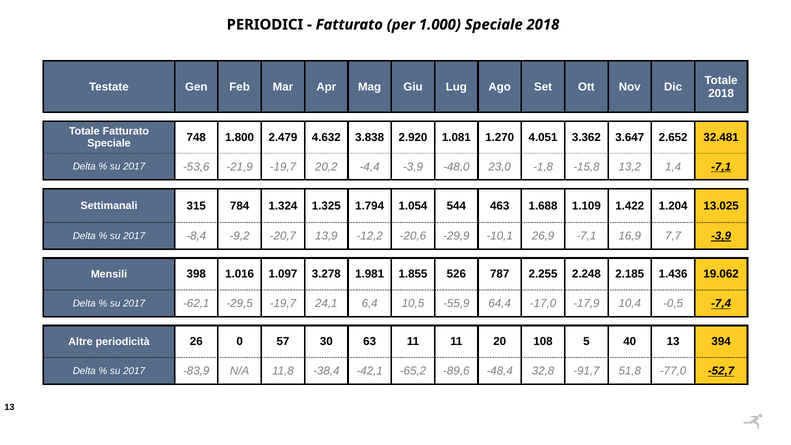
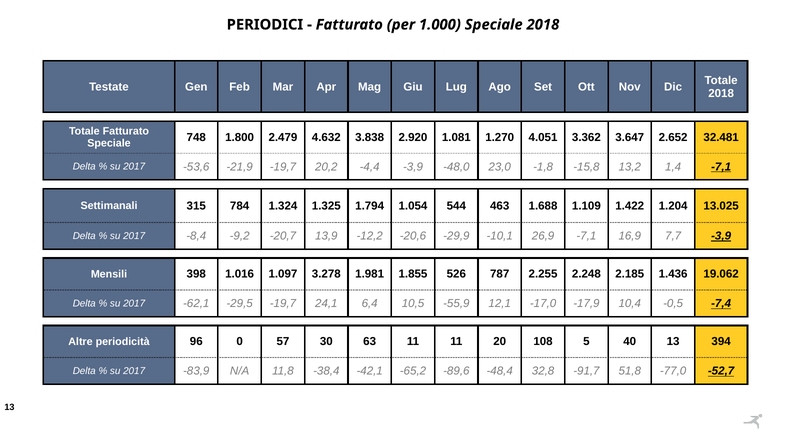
64,4: 64,4 -> 12,1
26: 26 -> 96
